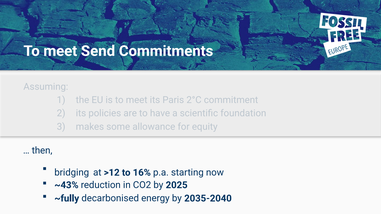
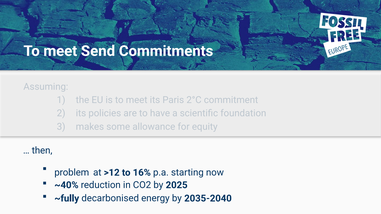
bridging: bridging -> problem
~43%: ~43% -> ~40%
